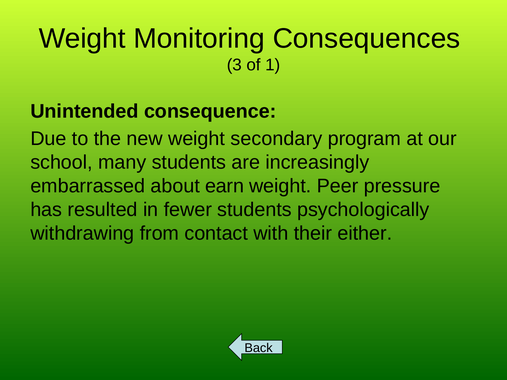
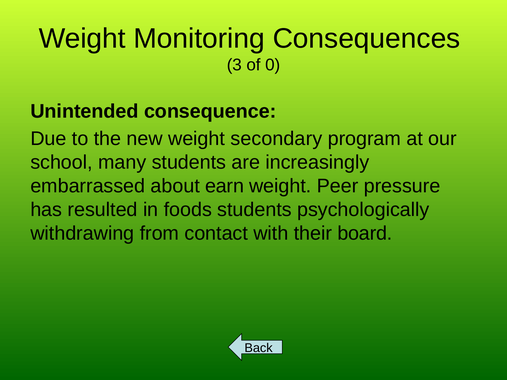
1: 1 -> 0
fewer: fewer -> foods
either: either -> board
